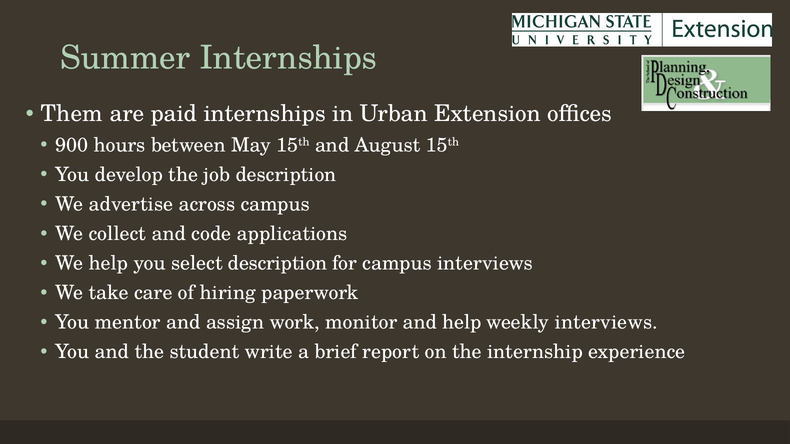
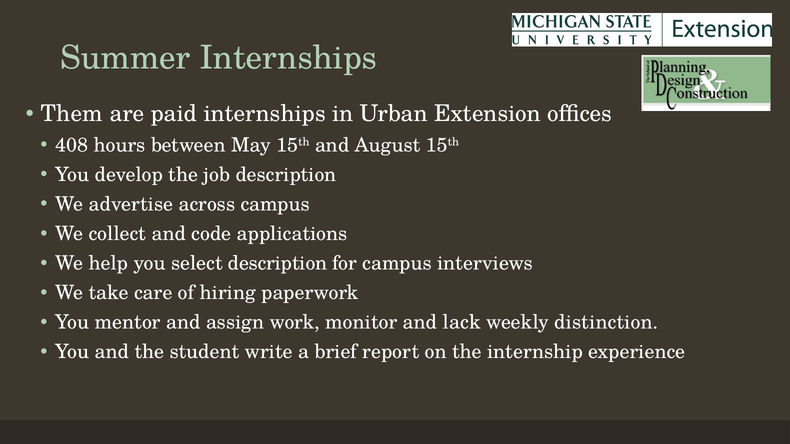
900: 900 -> 408
and help: help -> lack
weekly interviews: interviews -> distinction
